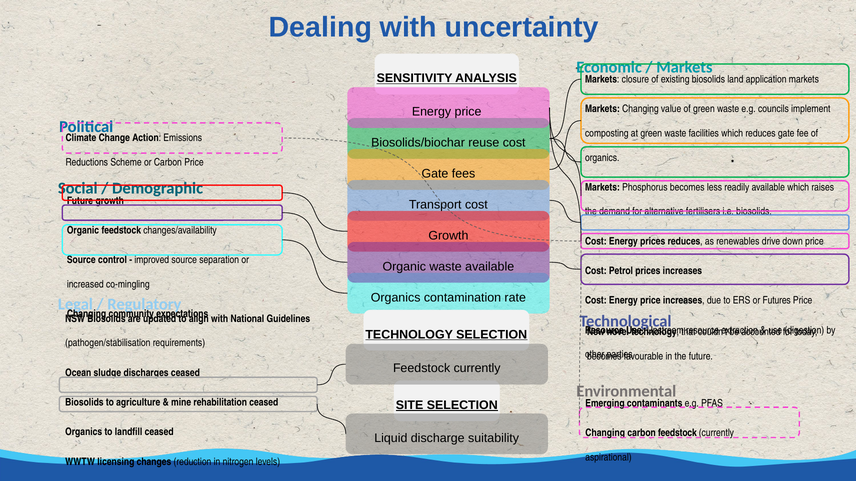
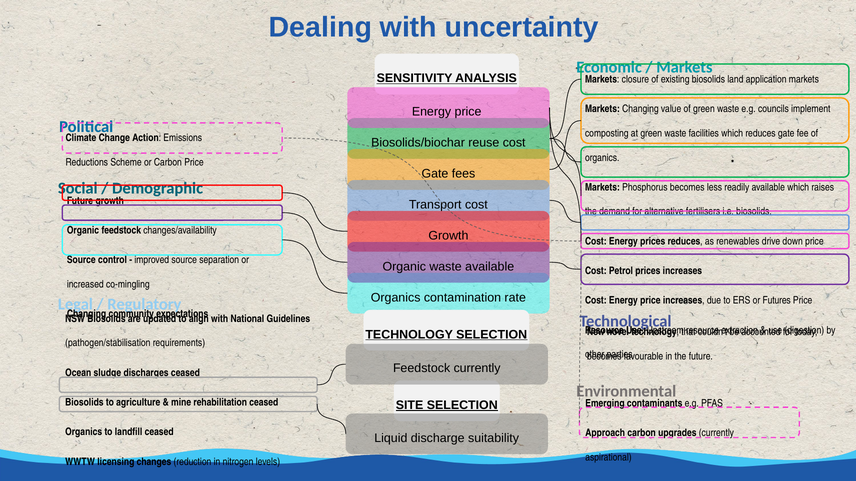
Changing at (605, 433): Changing -> Approach
carbon feedstock: feedstock -> upgrades
